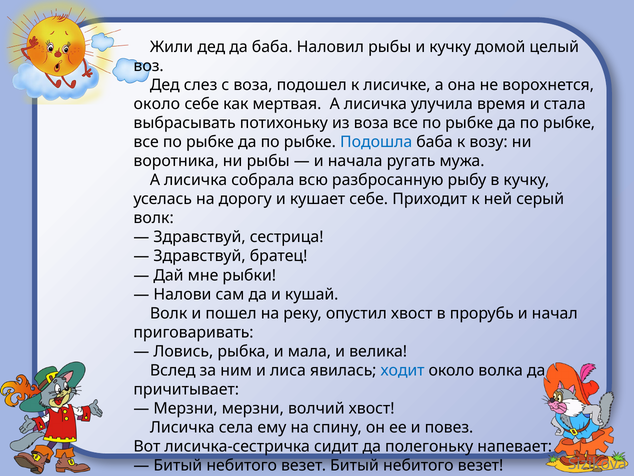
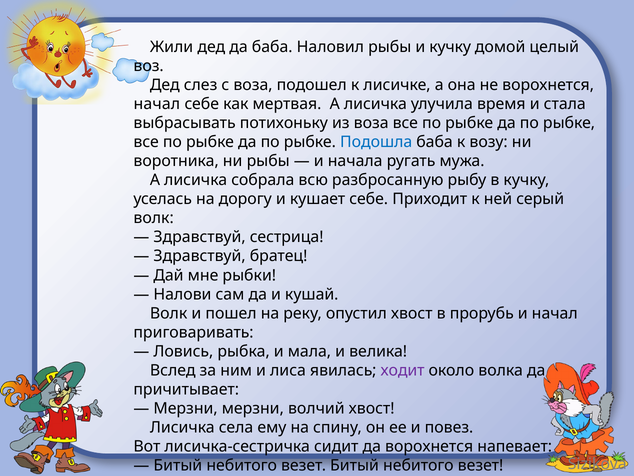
около at (157, 104): около -> начал
ходит colour: blue -> purple
да полегоньку: полегоньку -> ворохнется
